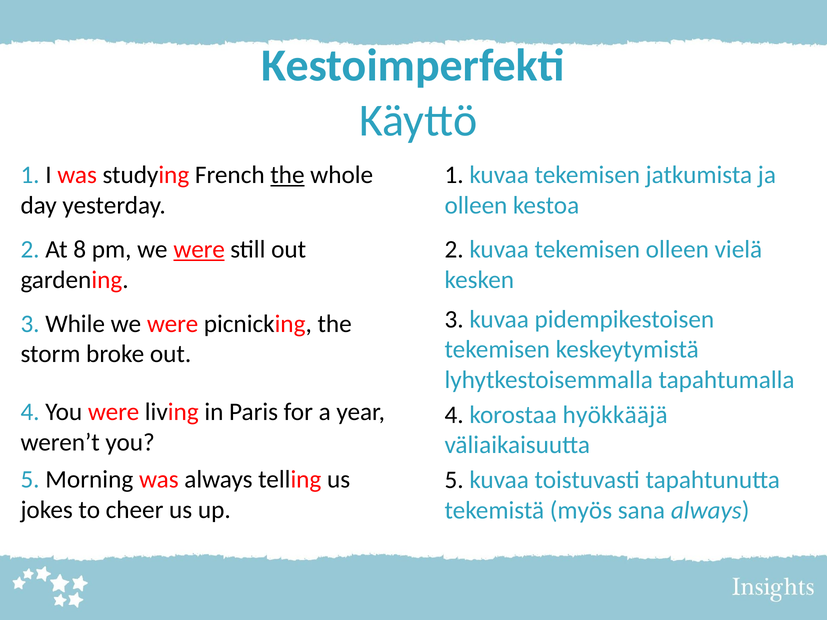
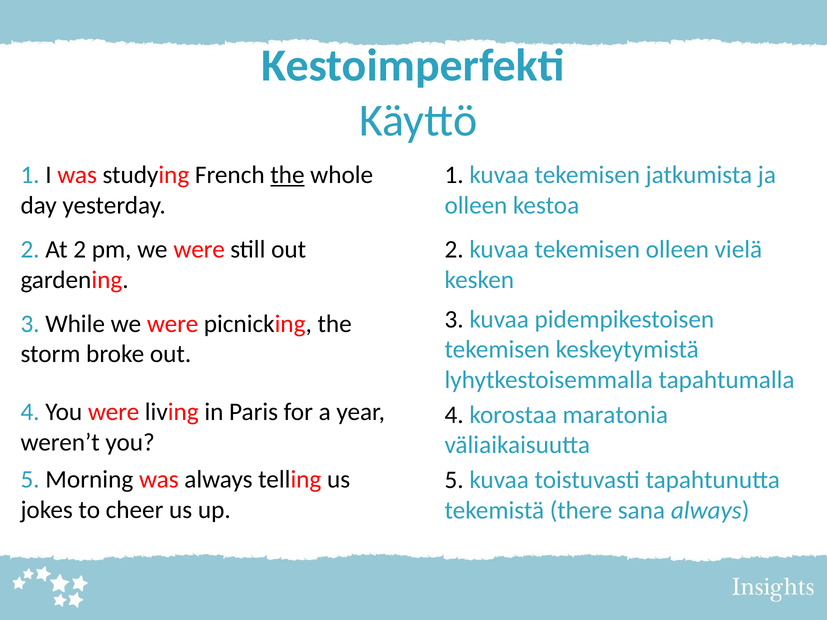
At 8: 8 -> 2
were at (199, 250) underline: present -> none
hyökkääjä: hyökkääjä -> maratonia
myös: myös -> there
